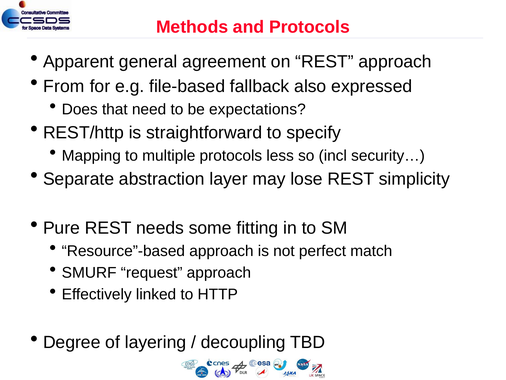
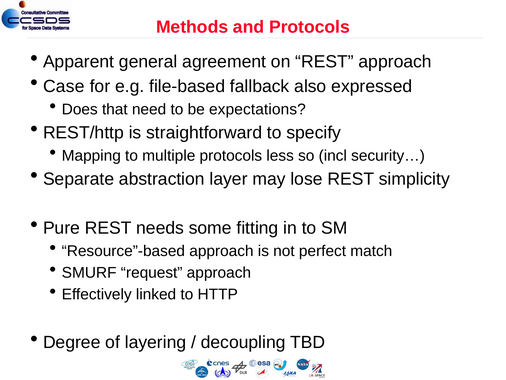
From: From -> Case
